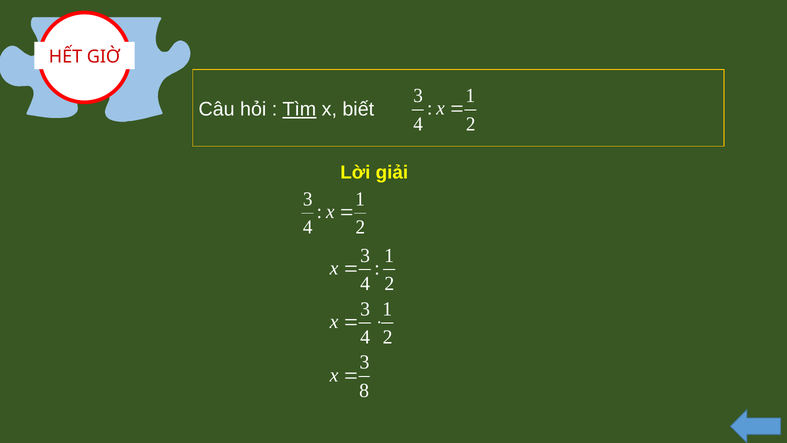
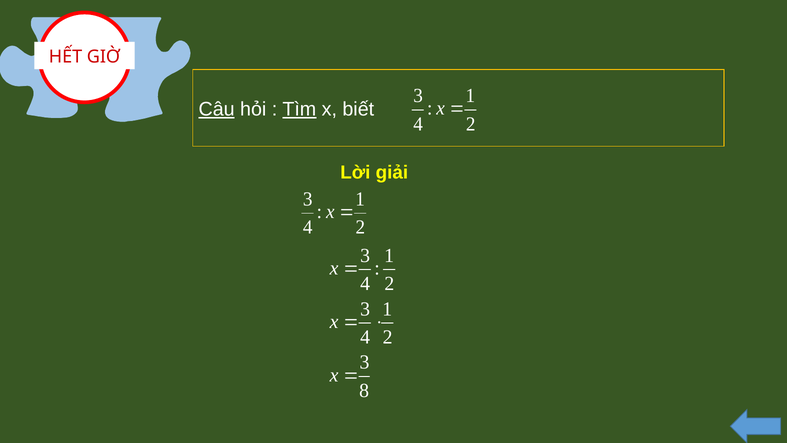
Câu underline: none -> present
